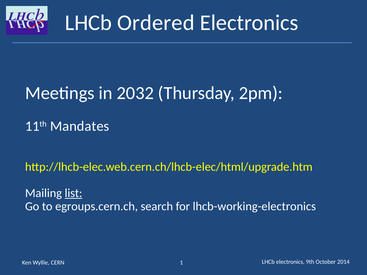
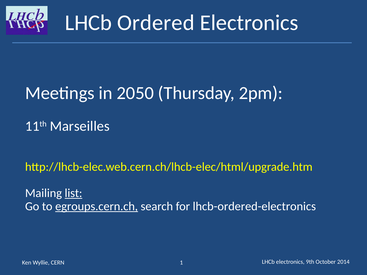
2032: 2032 -> 2050
Mandates: Mandates -> Marseilles
egroups.cern.ch underline: none -> present
lhcb-working-electronics: lhcb-working-electronics -> lhcb-ordered-electronics
